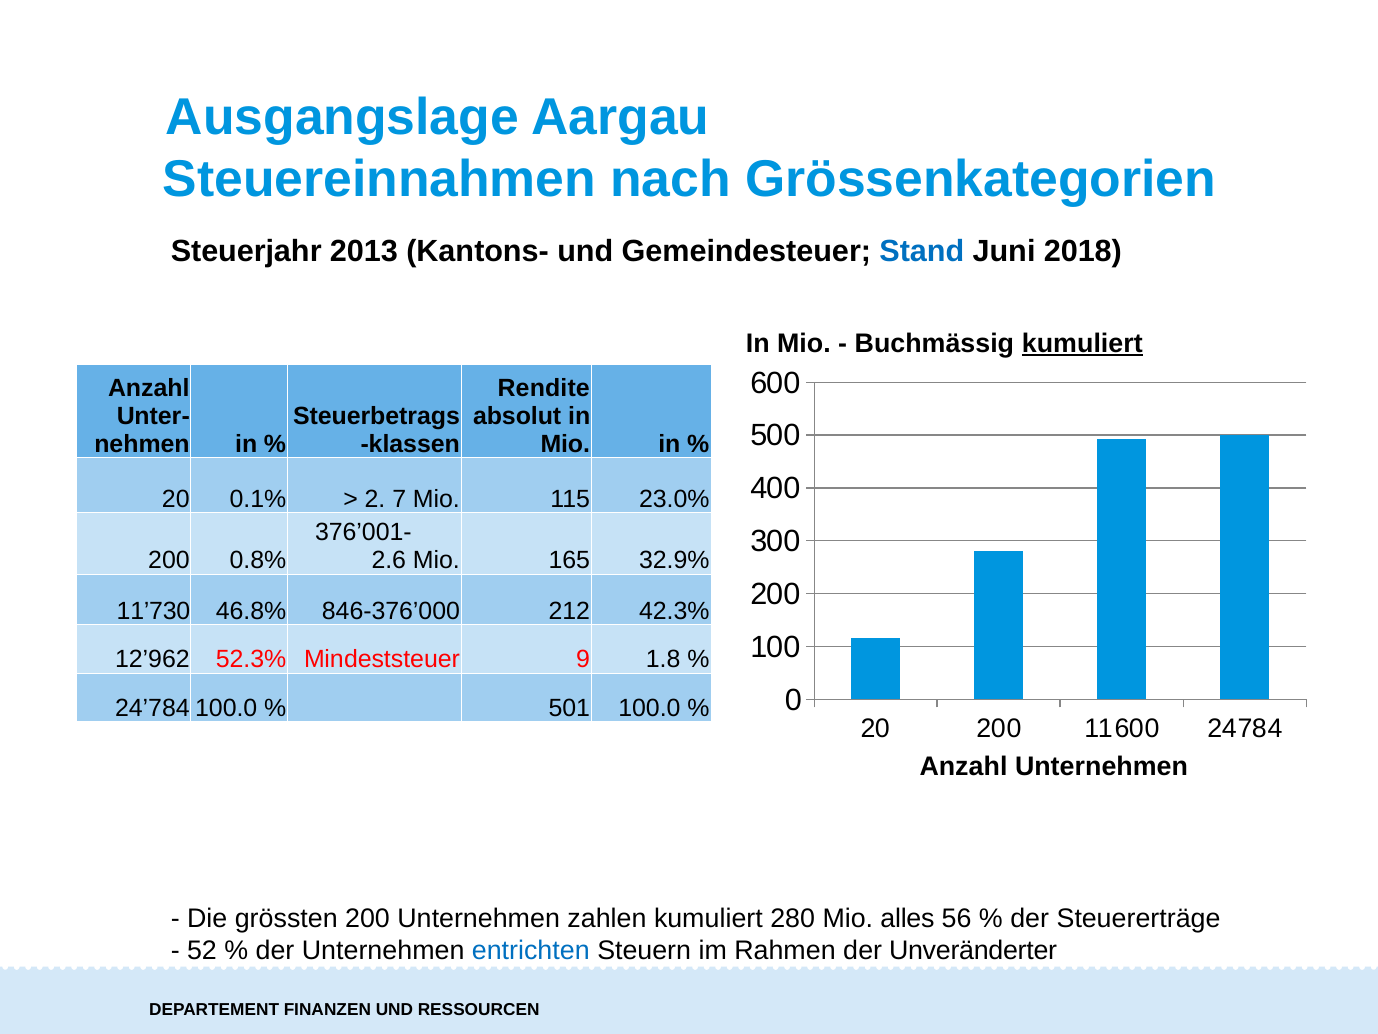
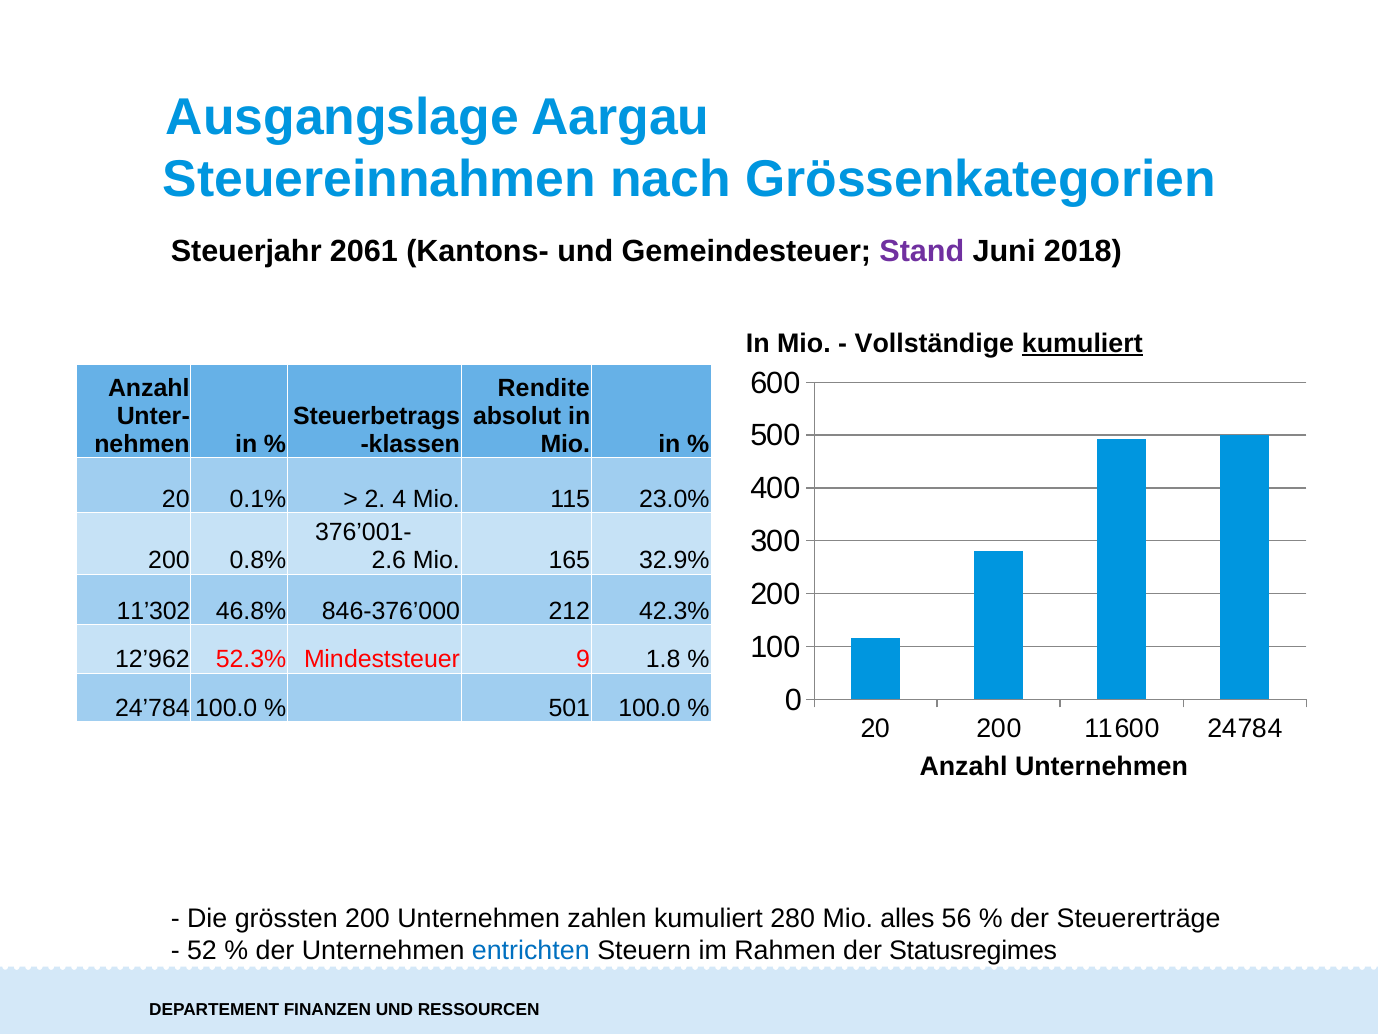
2013: 2013 -> 2061
Stand colour: blue -> purple
Buchmässig: Buchmässig -> Vollständige
7: 7 -> 4
11’730: 11’730 -> 11’302
Unveränderter: Unveränderter -> Statusregimes
